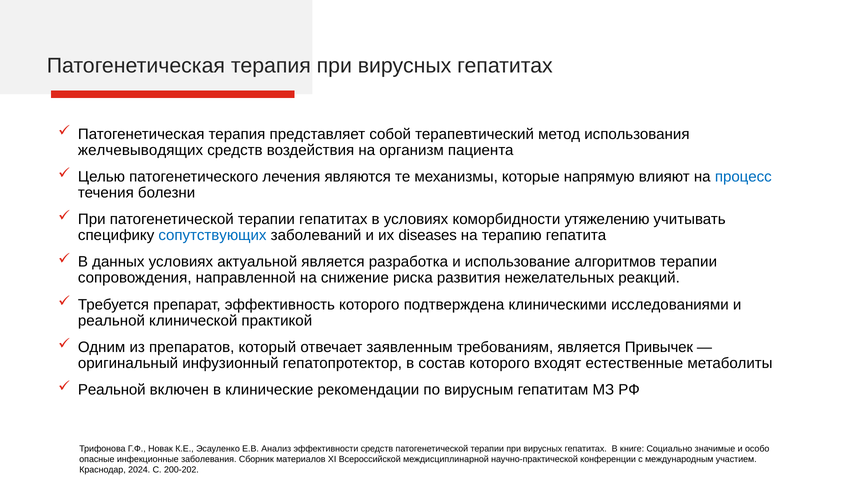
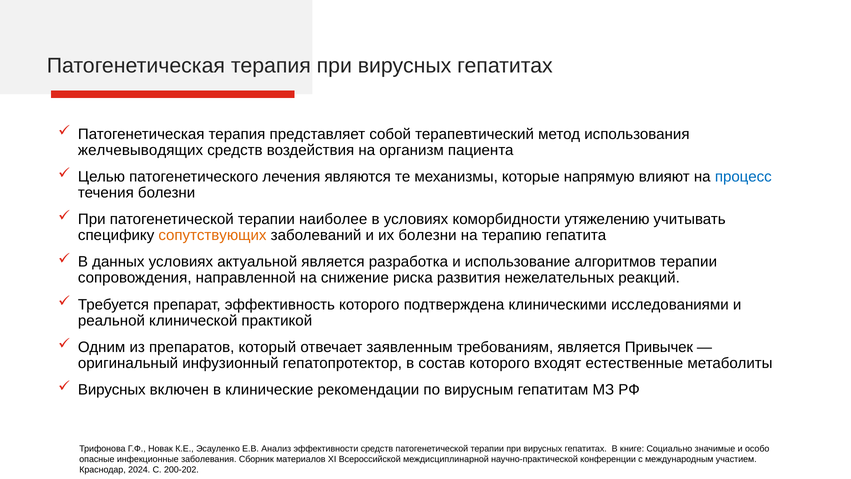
терапии гепатитах: гепатитах -> наиболее
сопутствующих colour: blue -> orange
их diseases: diseases -> болезни
Реальной at (112, 389): Реальной -> Вирусных
